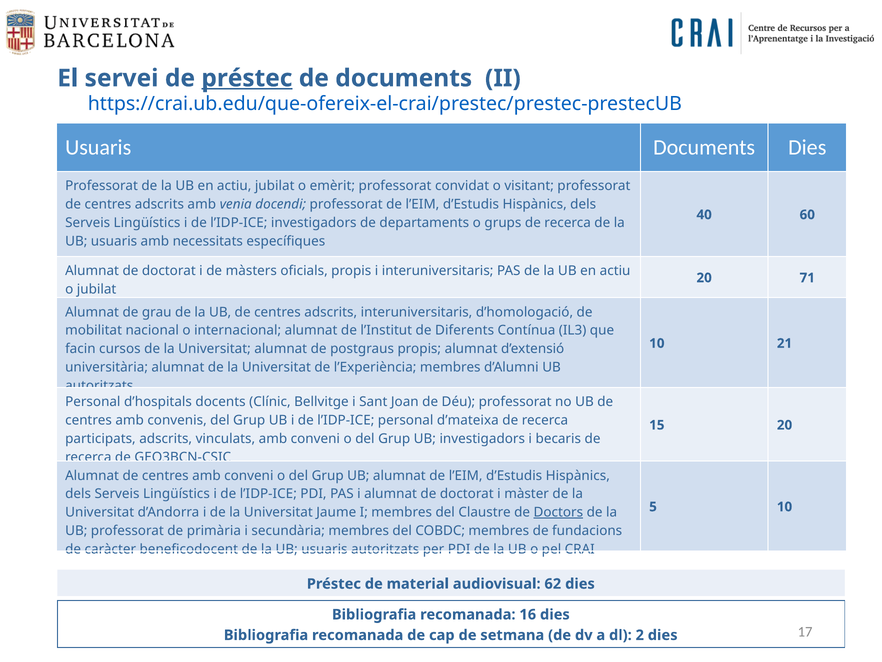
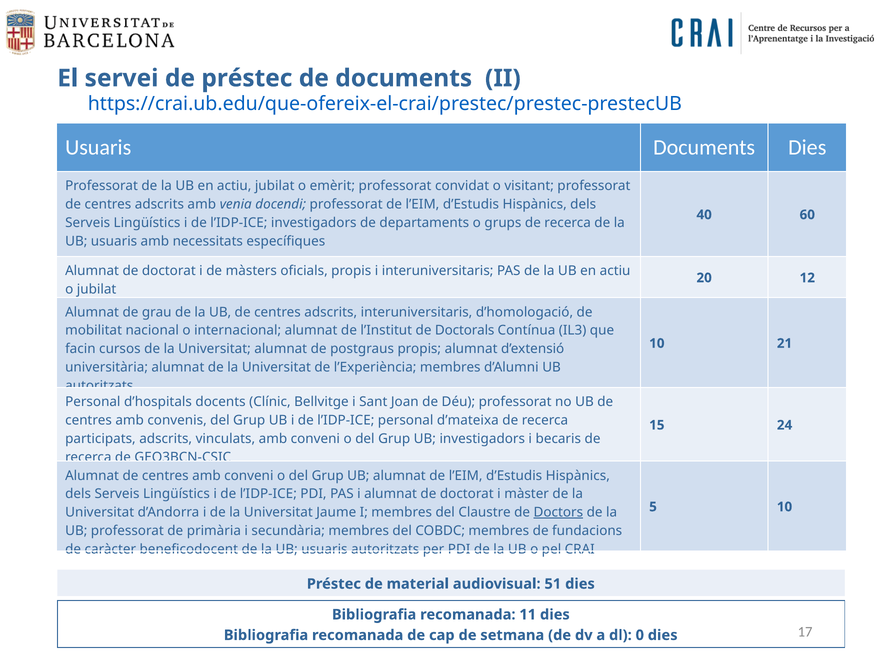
préstec at (247, 78) underline: present -> none
71: 71 -> 12
Diferents: Diferents -> Doctorals
15 20: 20 -> 24
62: 62 -> 51
16: 16 -> 11
2: 2 -> 0
